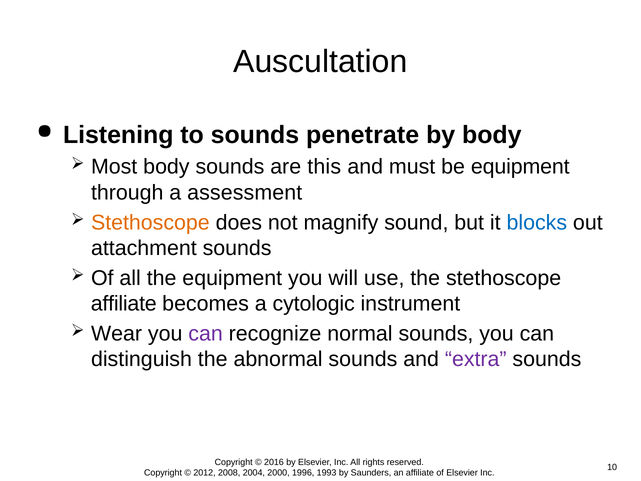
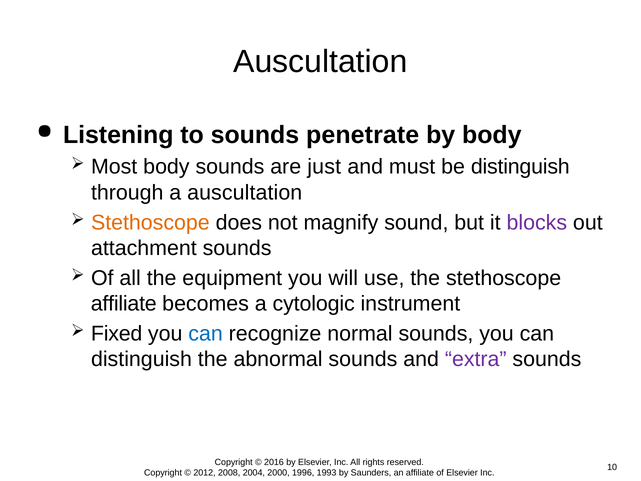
this: this -> just
be equipment: equipment -> distinguish
a assessment: assessment -> auscultation
blocks colour: blue -> purple
Wear: Wear -> Fixed
can at (206, 333) colour: purple -> blue
